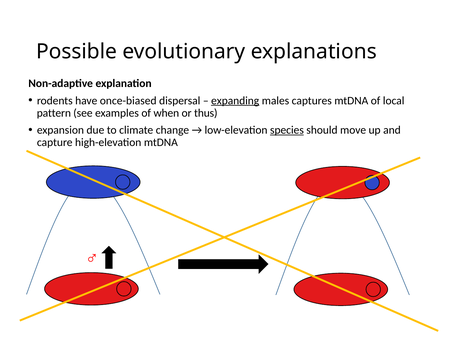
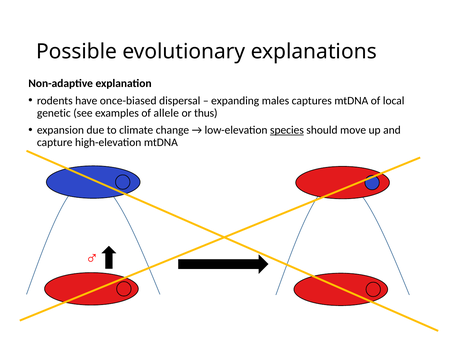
expanding underline: present -> none
pattern: pattern -> genetic
when: when -> allele
